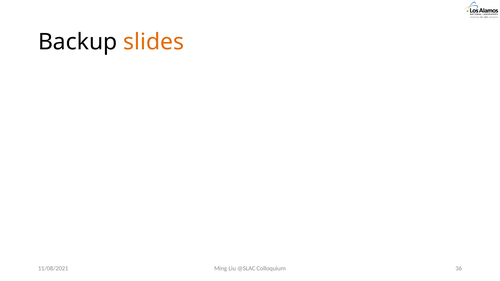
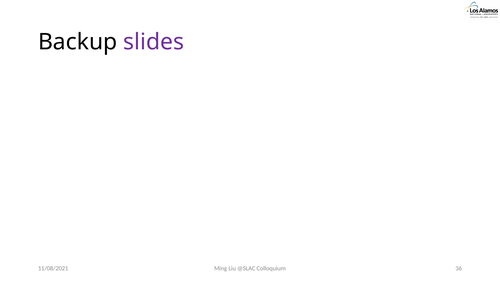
slides colour: orange -> purple
